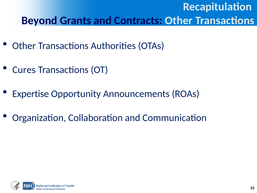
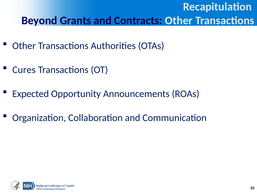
Expertise: Expertise -> Expected
